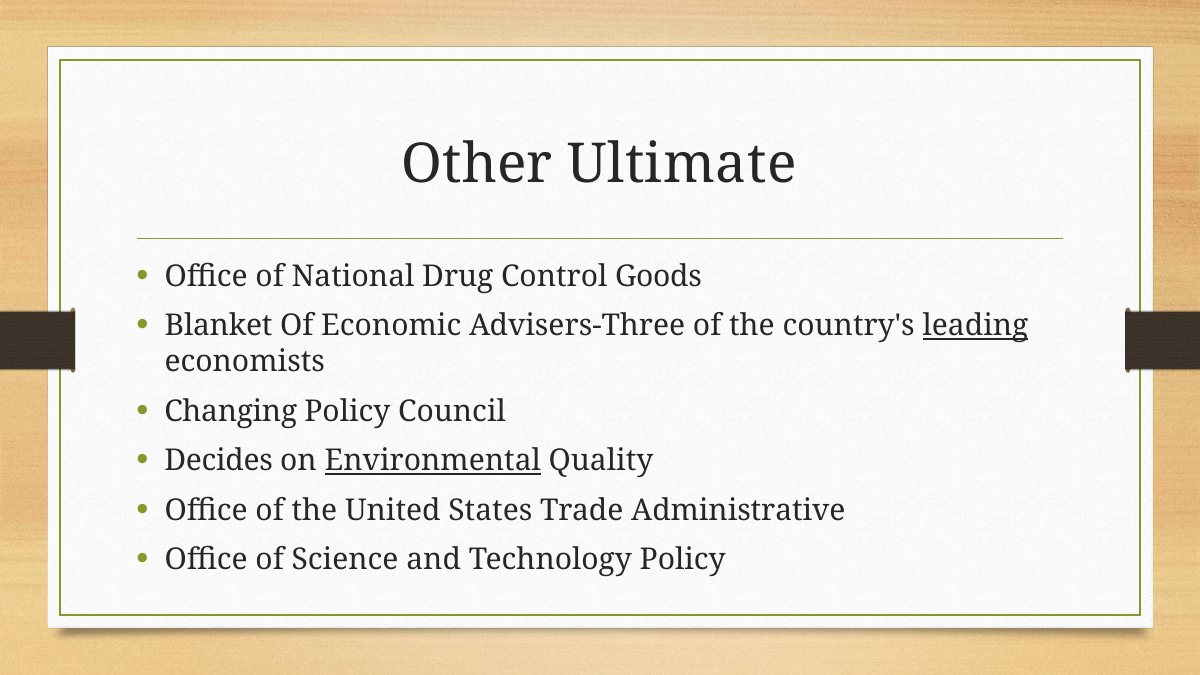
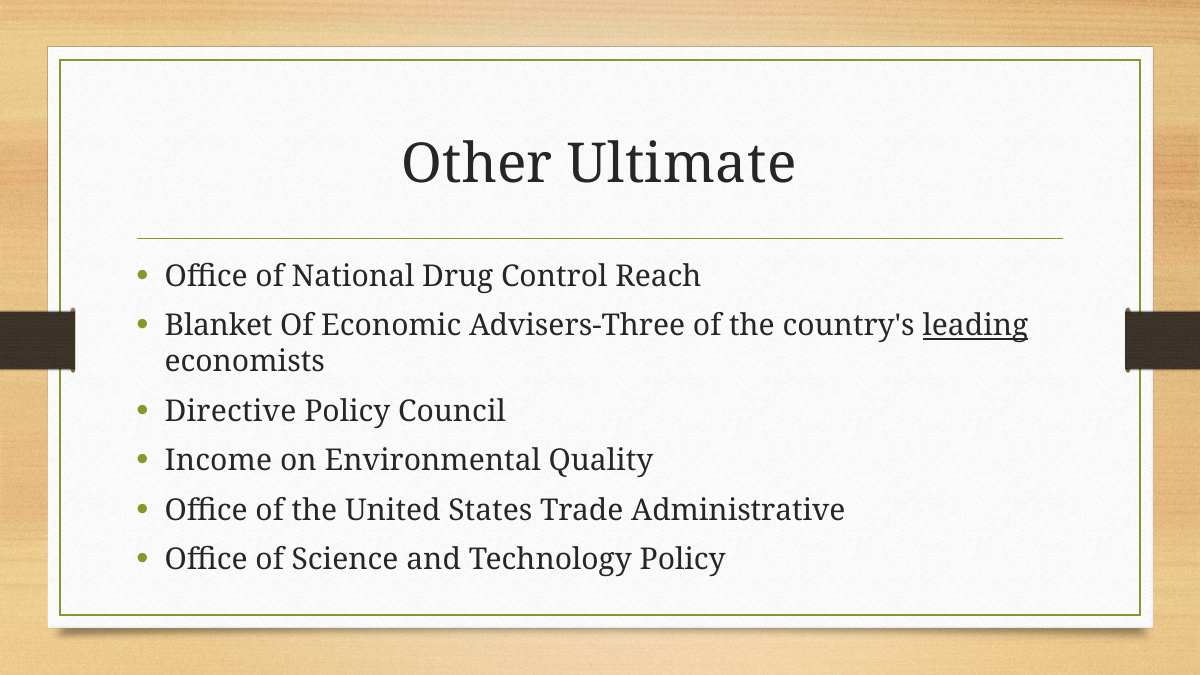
Goods: Goods -> Reach
Changing: Changing -> Directive
Decides: Decides -> Income
Environmental underline: present -> none
